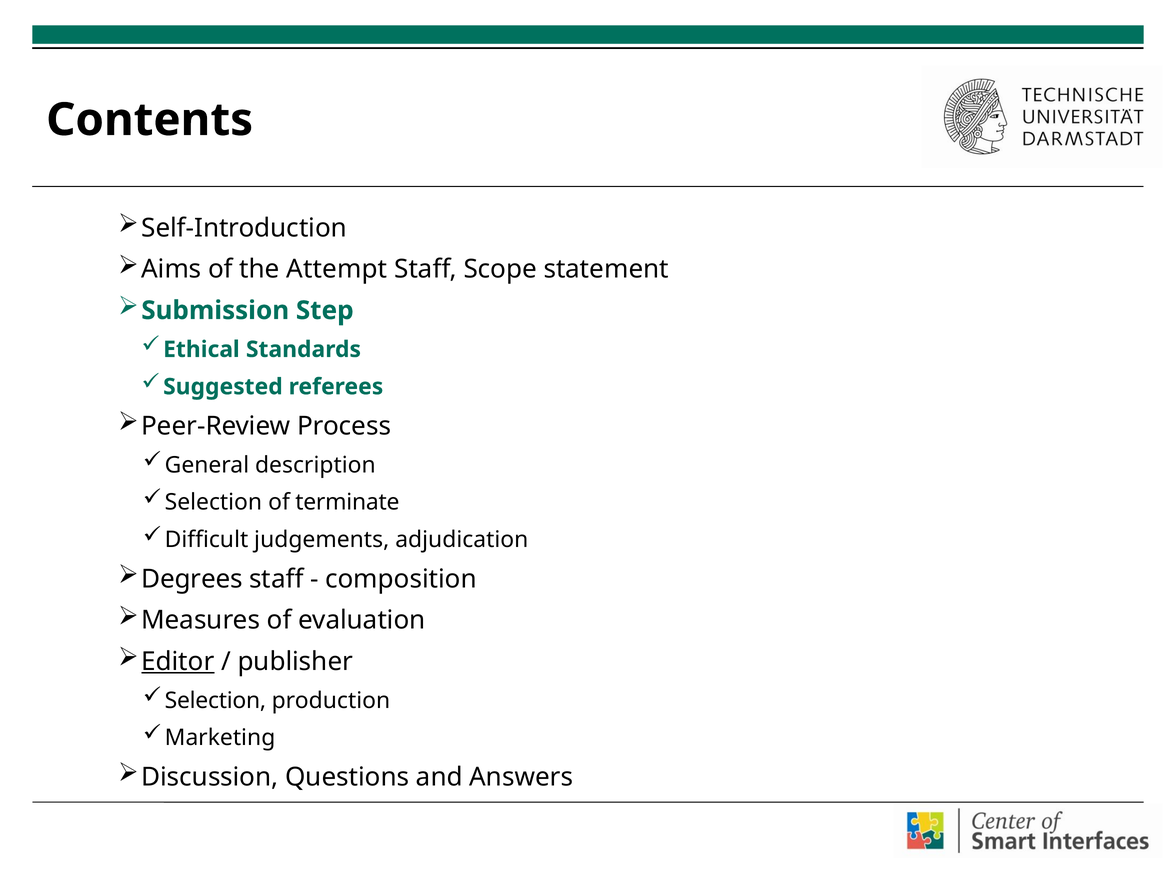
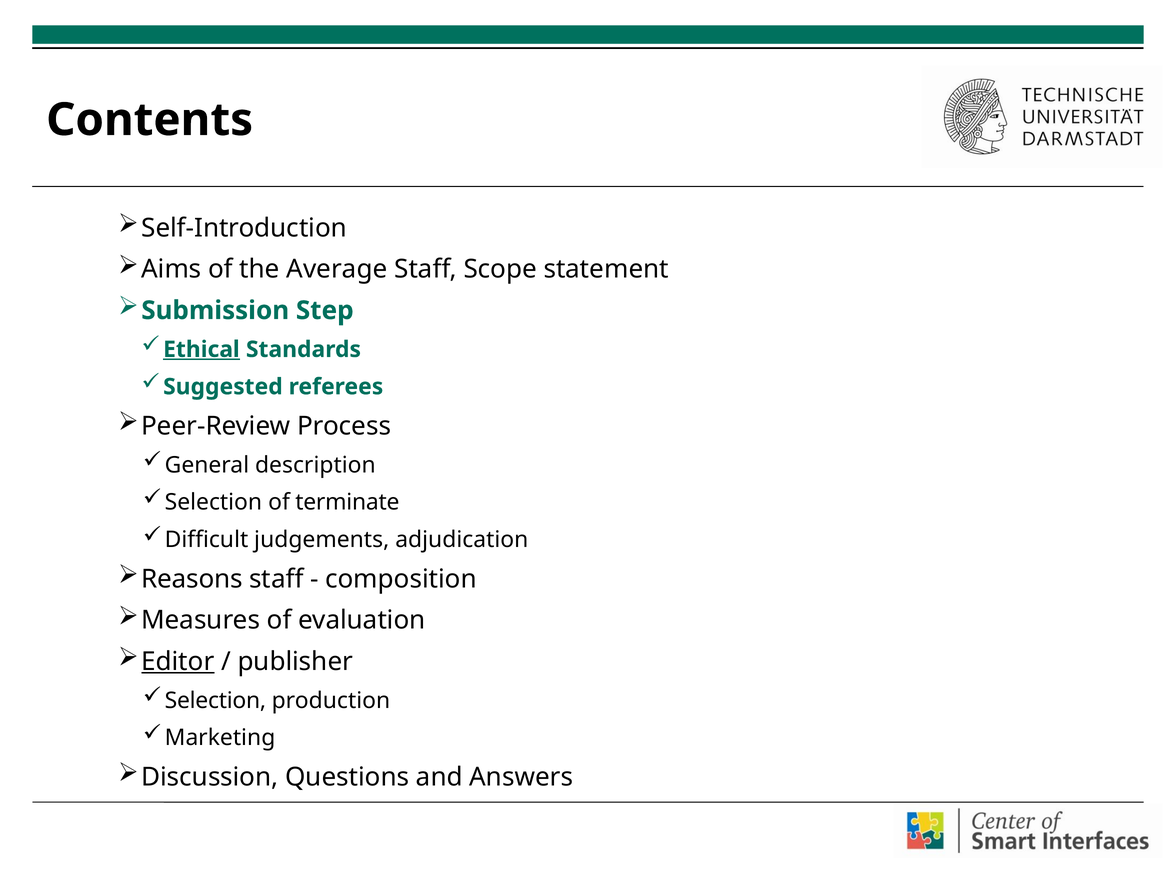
Attempt: Attempt -> Average
Ethical underline: none -> present
Degrees: Degrees -> Reasons
